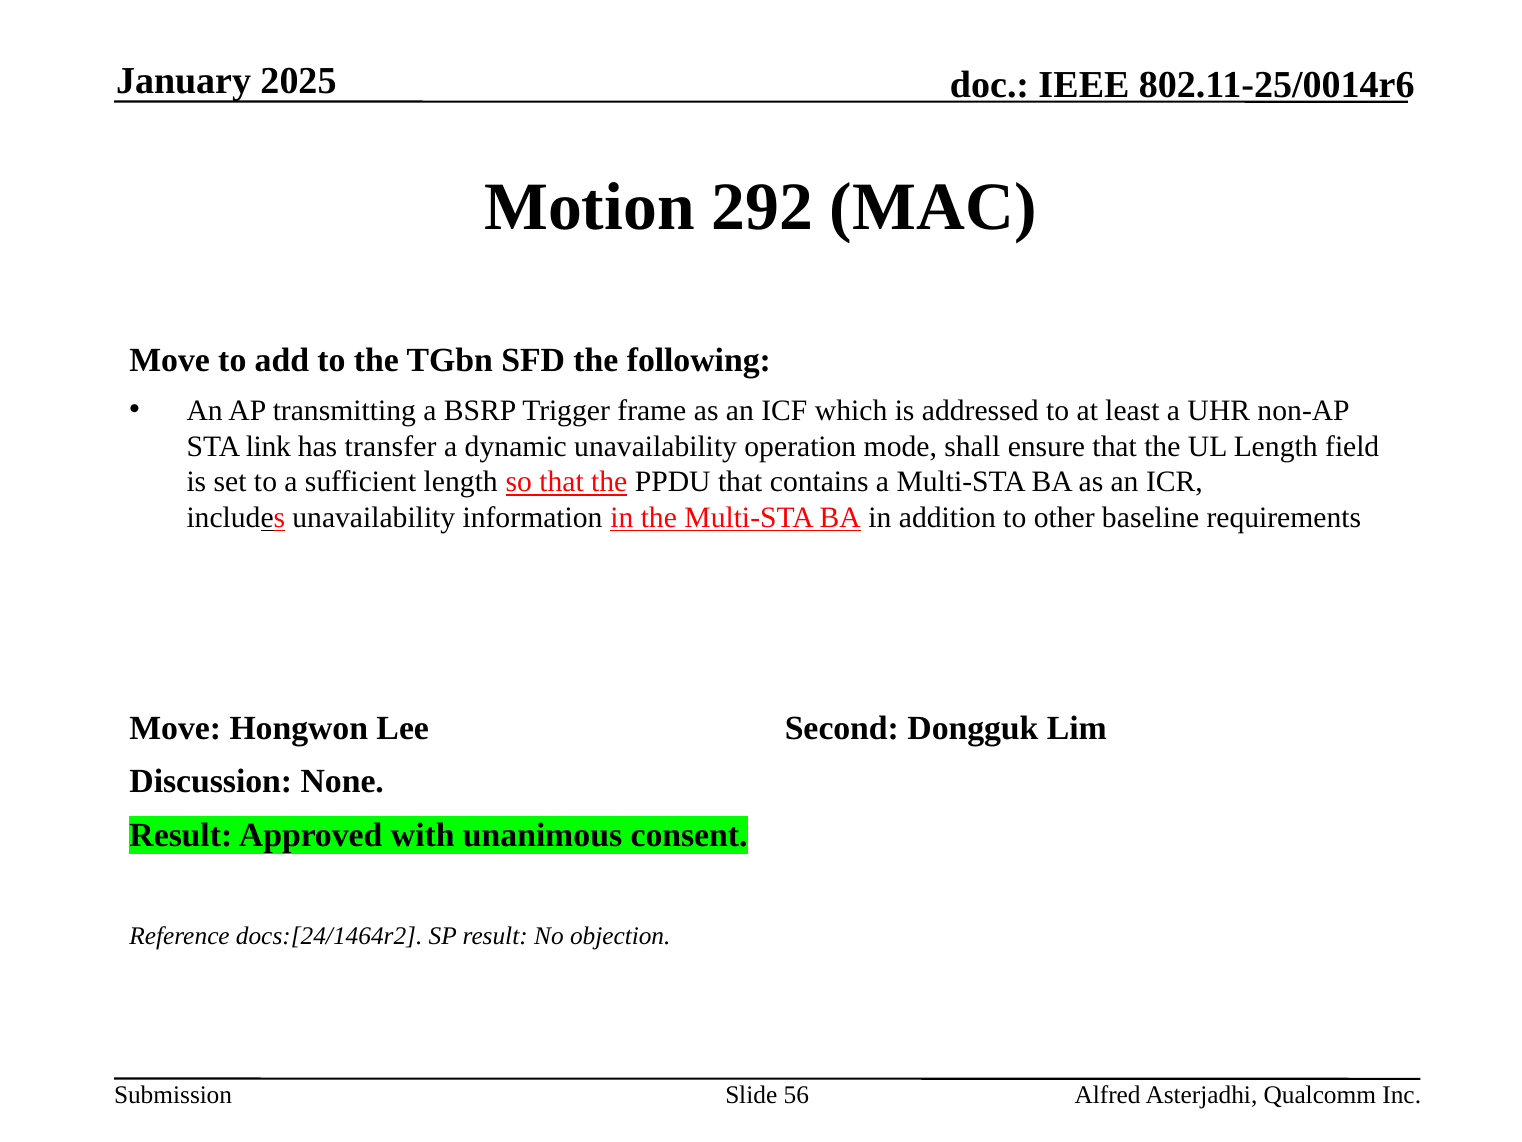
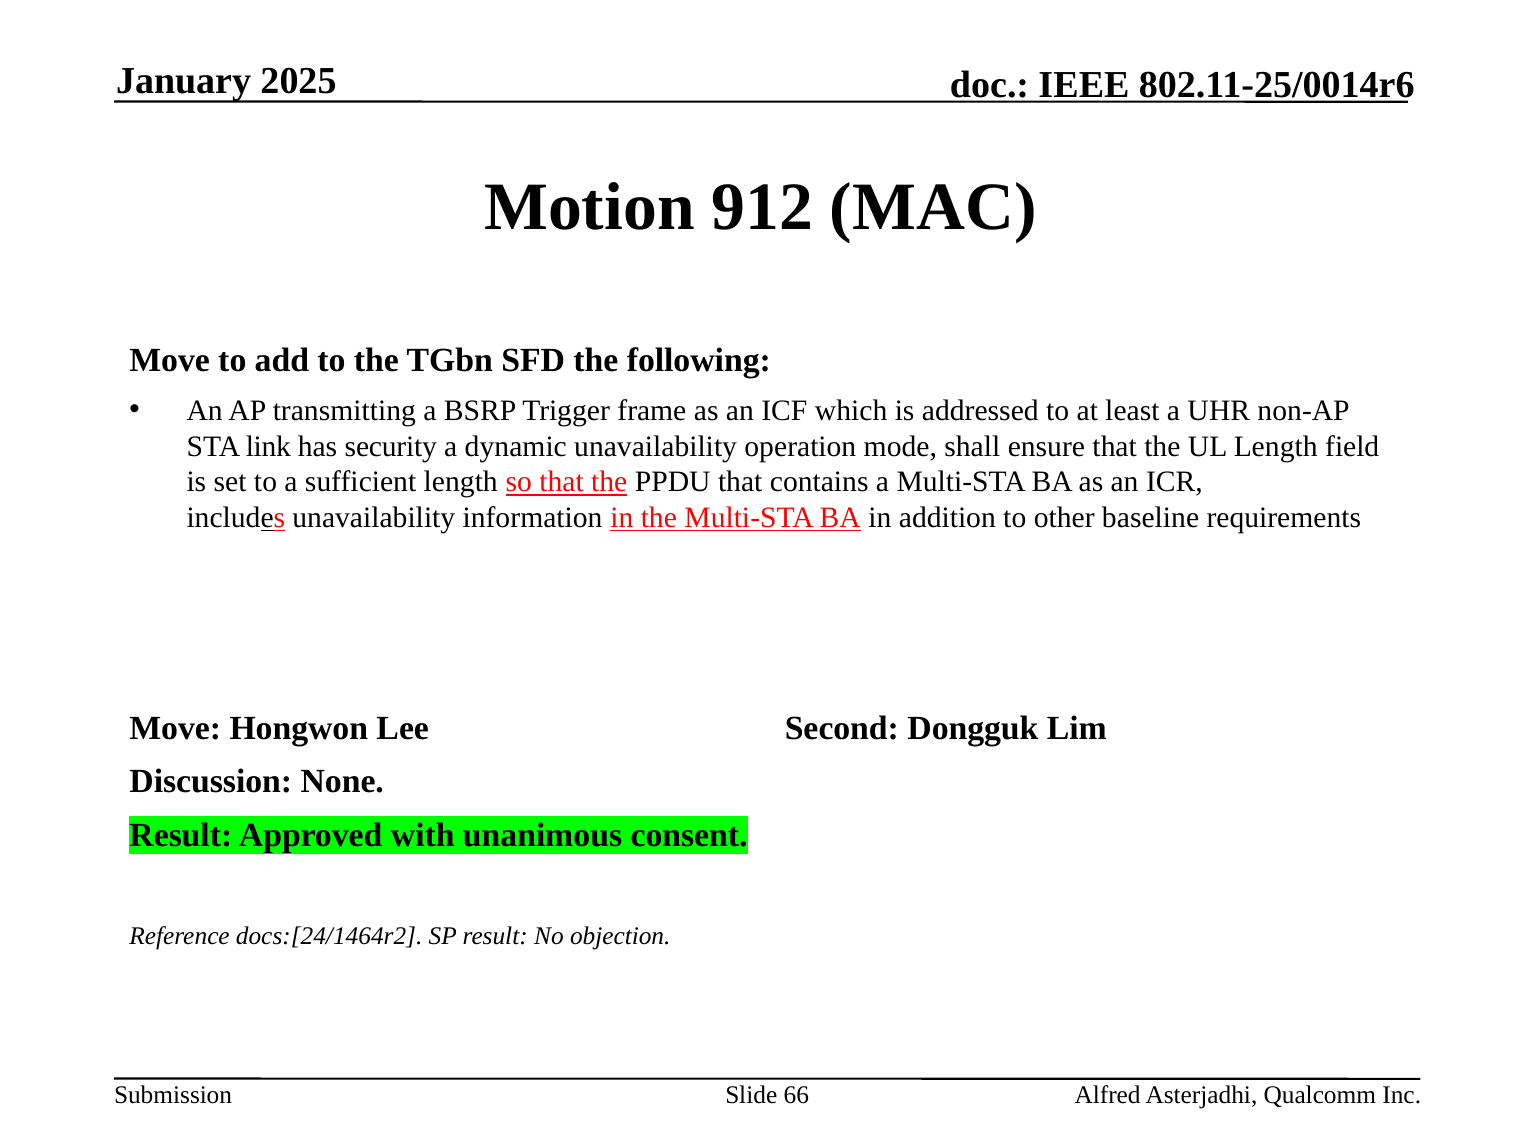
292: 292 -> 912
transfer: transfer -> security
56: 56 -> 66
